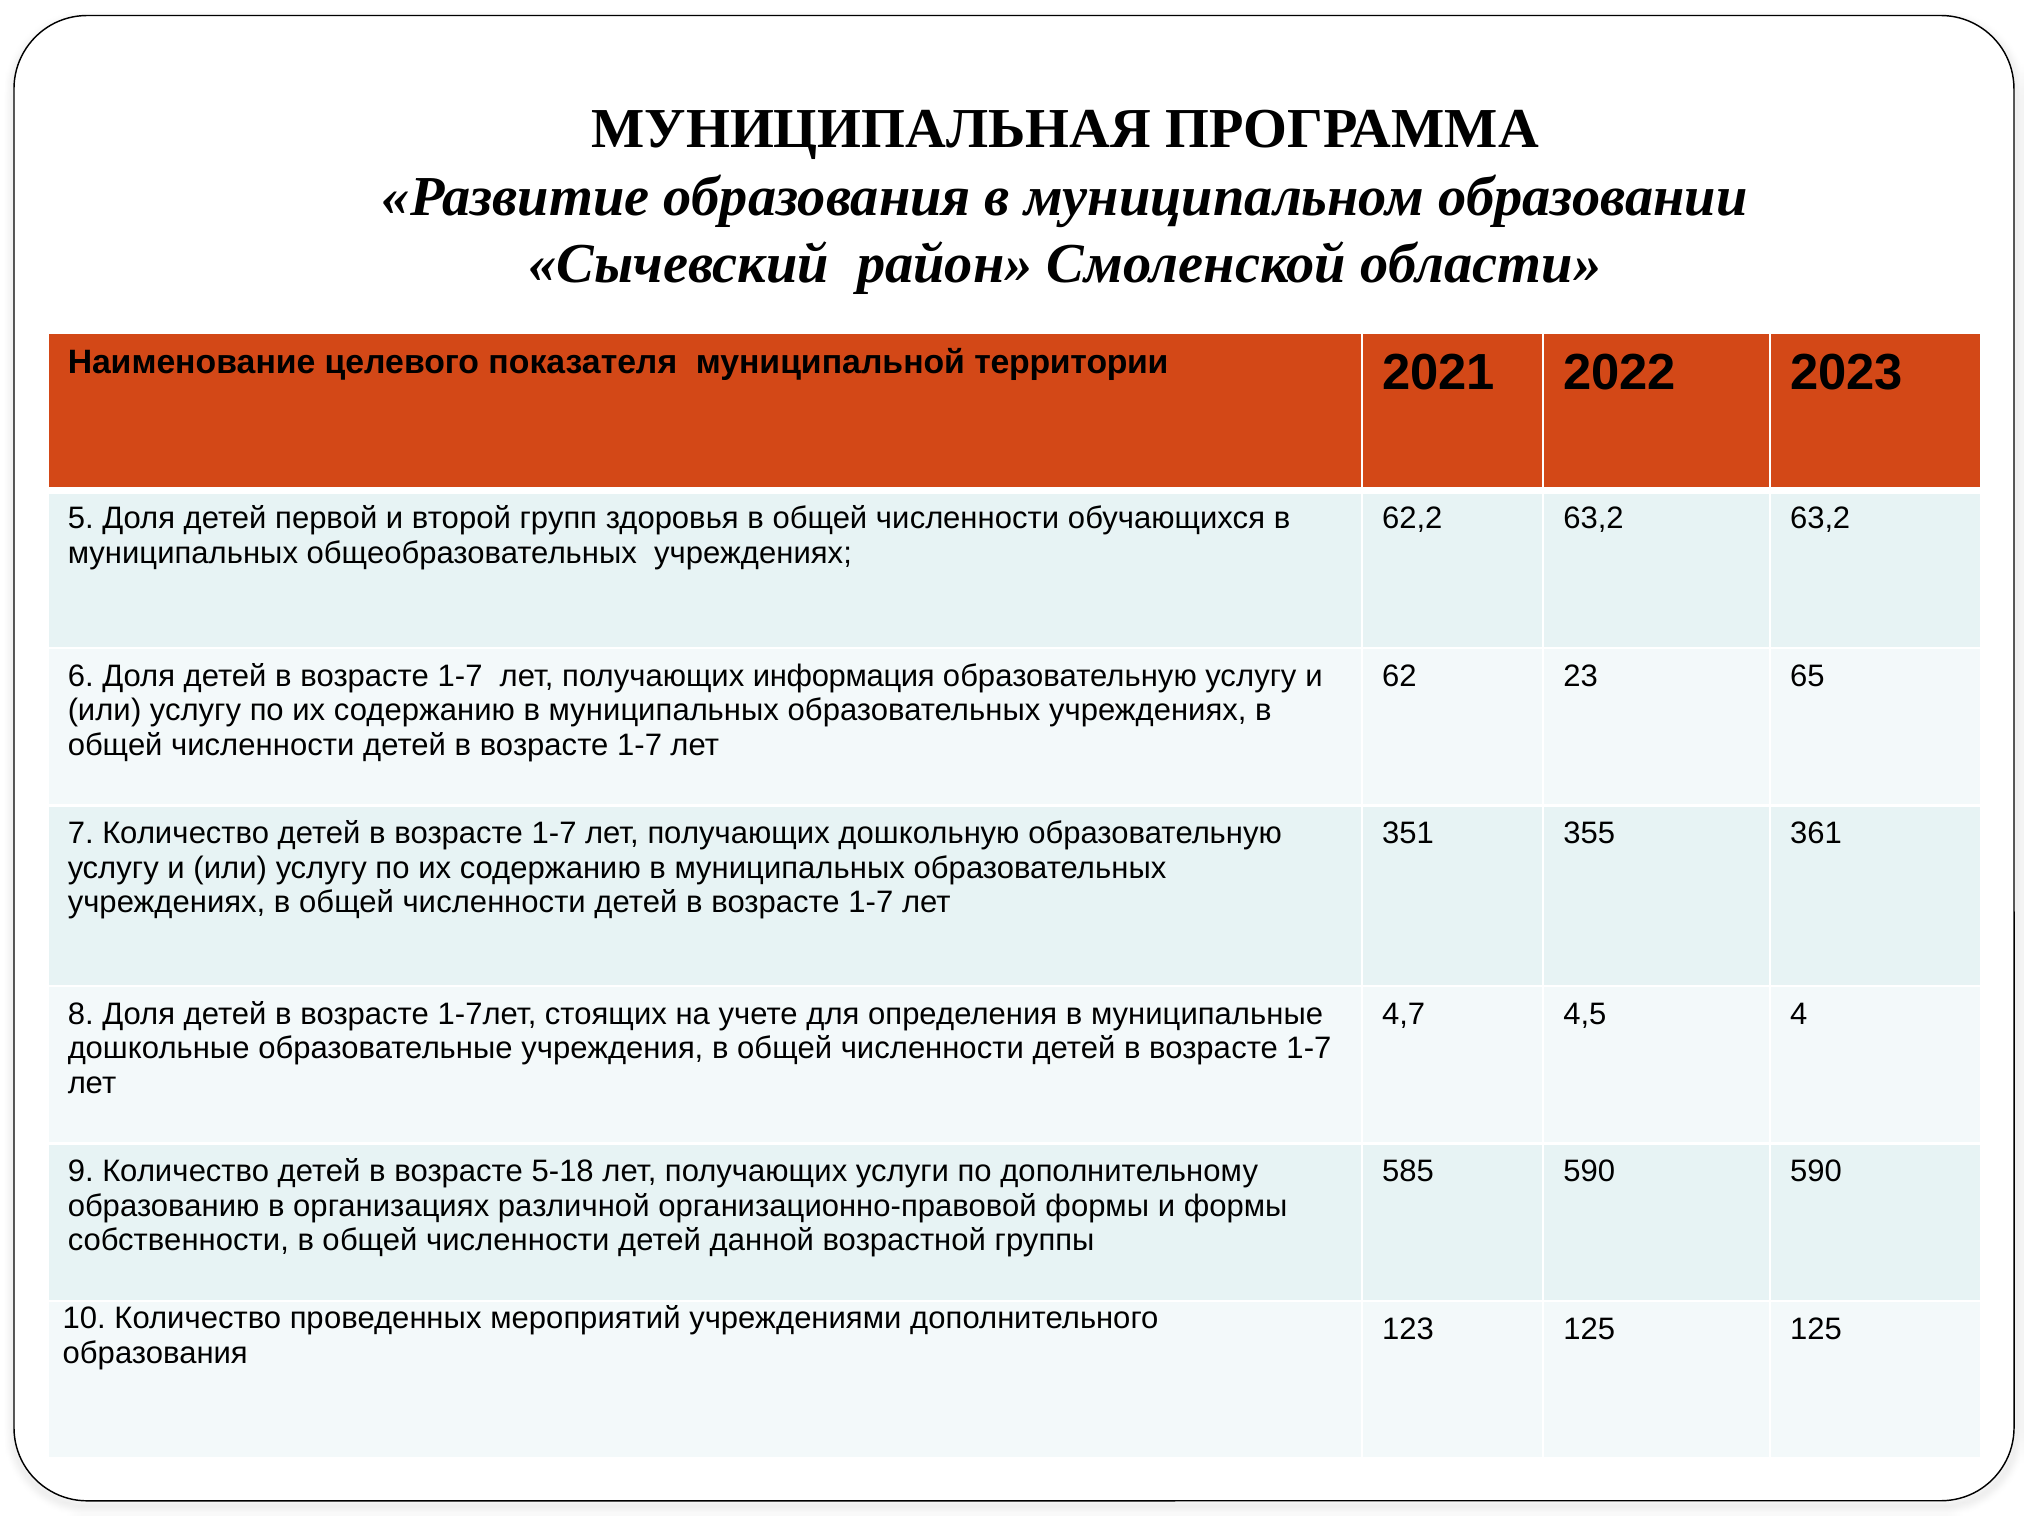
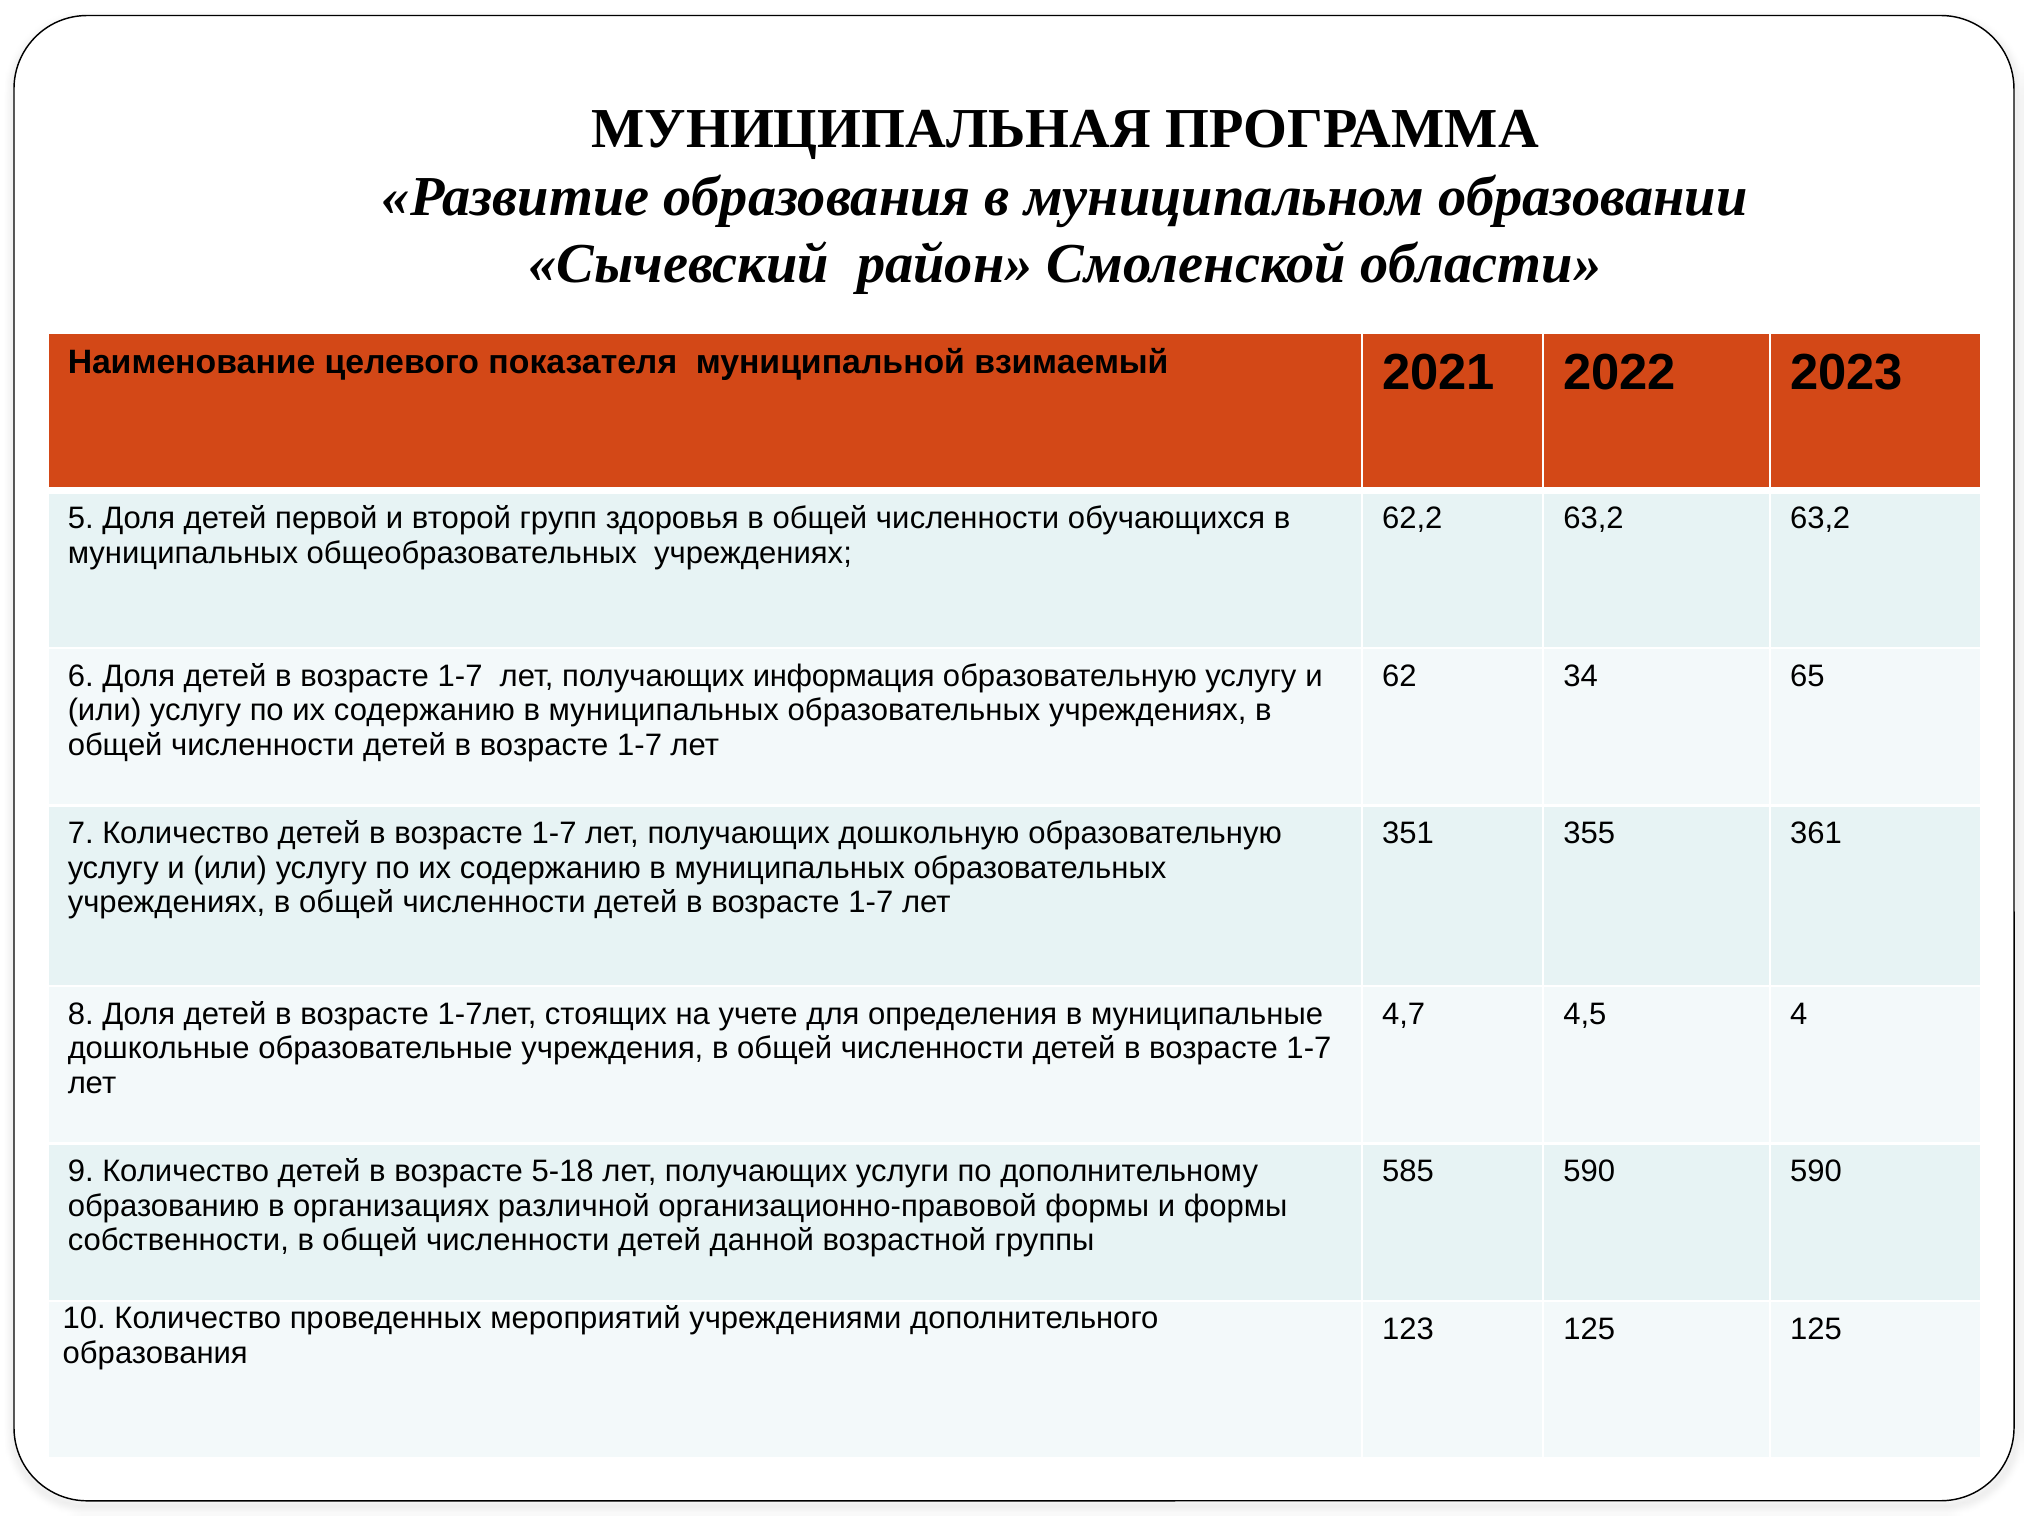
территории: территории -> взимаемый
23: 23 -> 34
